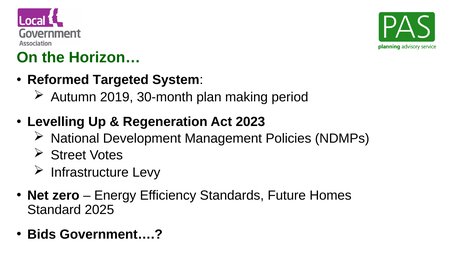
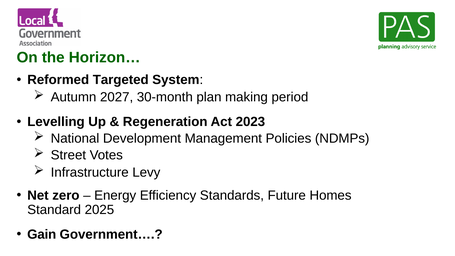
2019: 2019 -> 2027
Bids: Bids -> Gain
